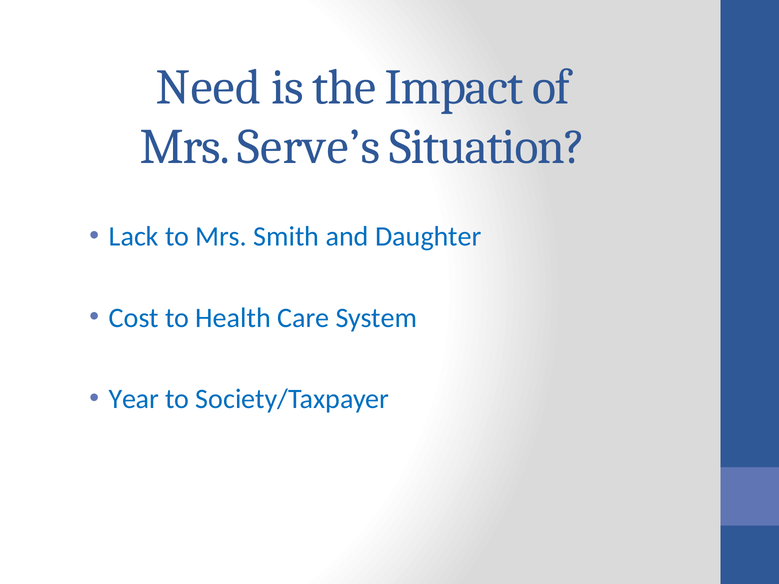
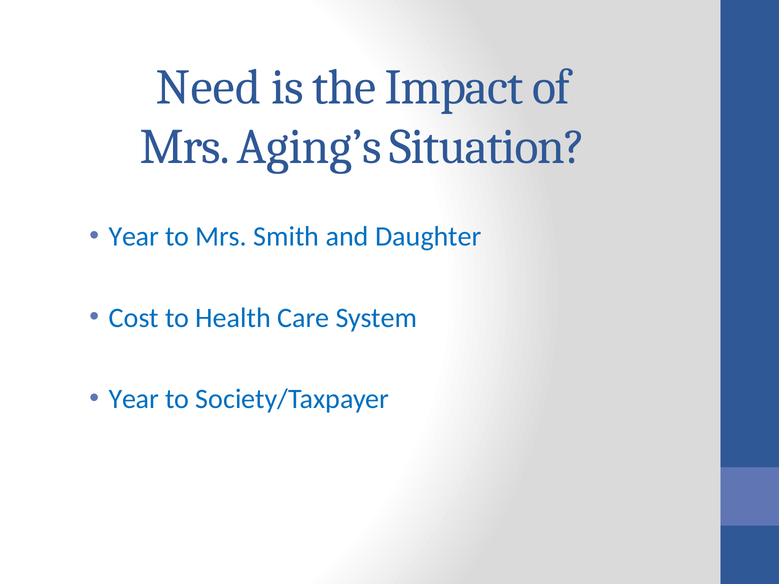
Serve’s: Serve’s -> Aging’s
Lack at (134, 237): Lack -> Year
